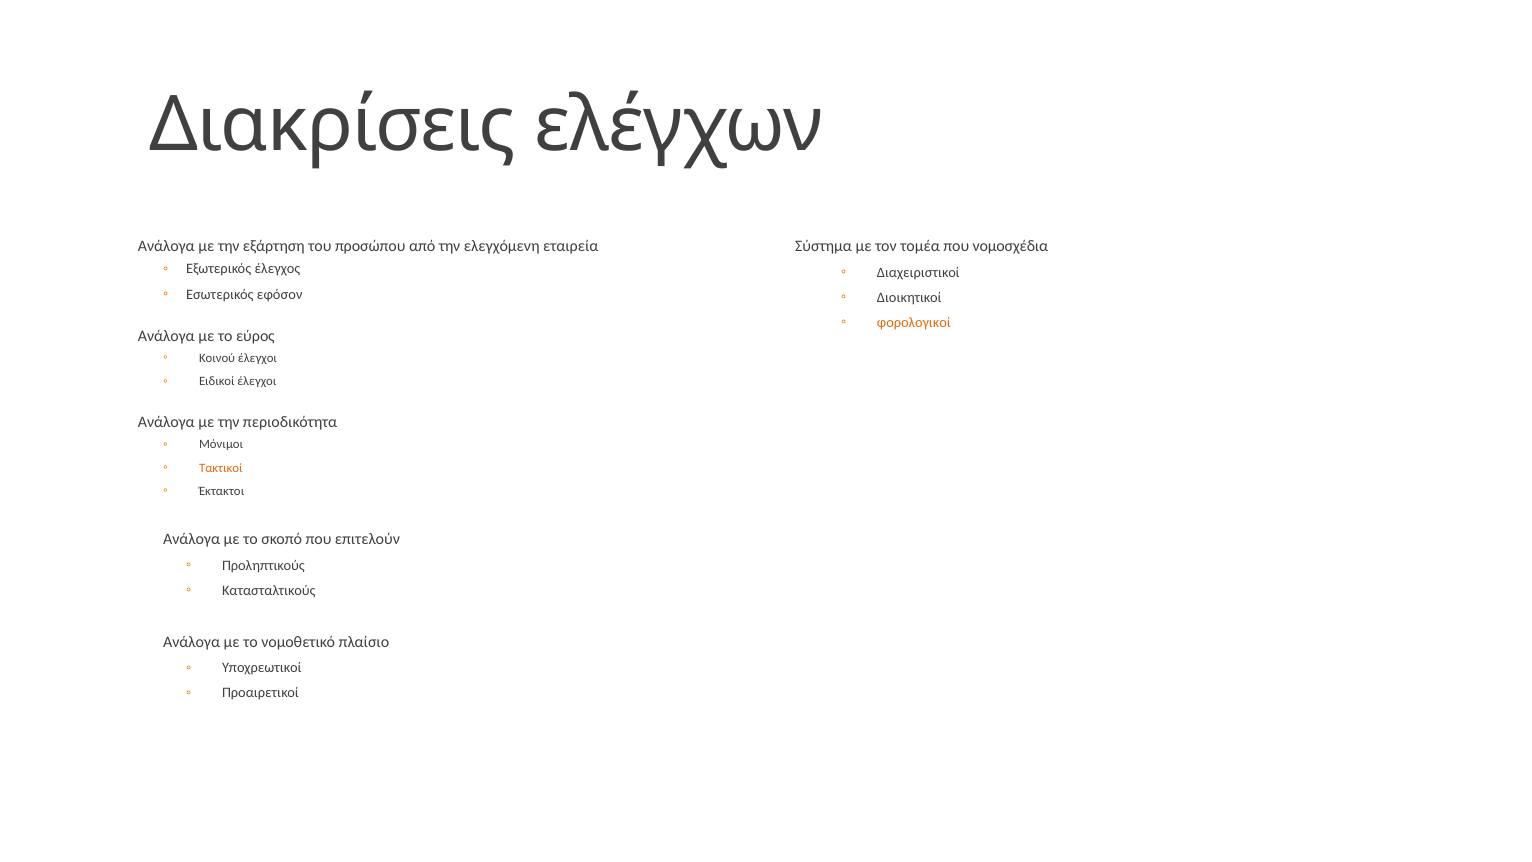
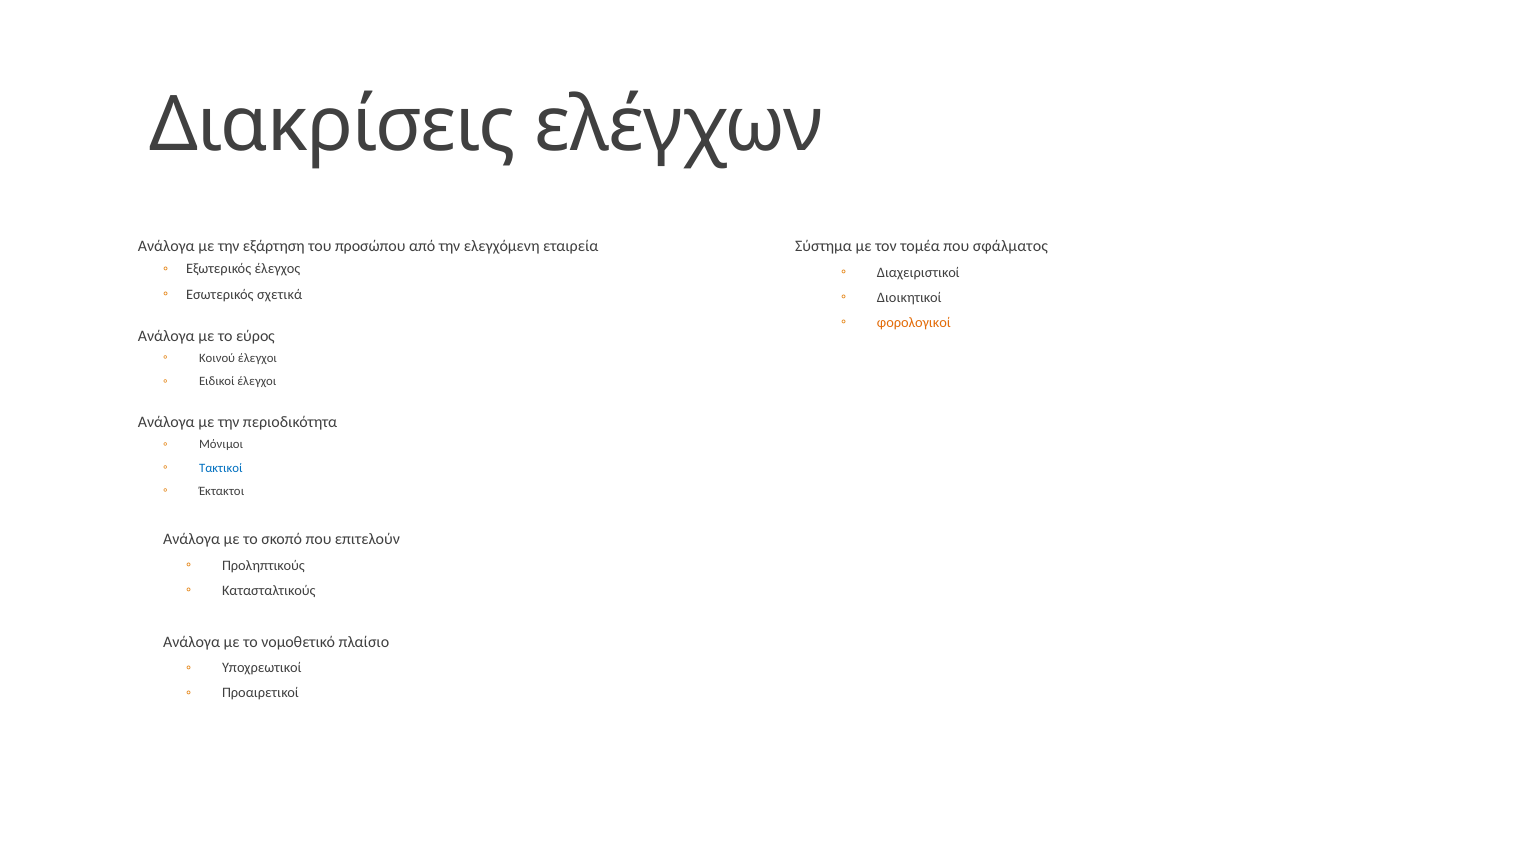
νομοσχέδια: νομοσχέδια -> σφάλματος
εφόσον: εφόσον -> σχετικά
Τακτικοί colour: orange -> blue
